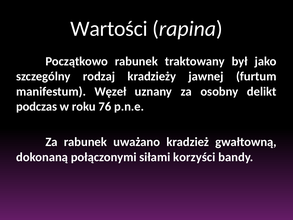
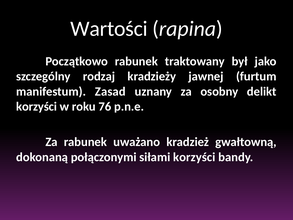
Węzeł: Węzeł -> Zasad
podczas at (37, 106): podczas -> korzyści
